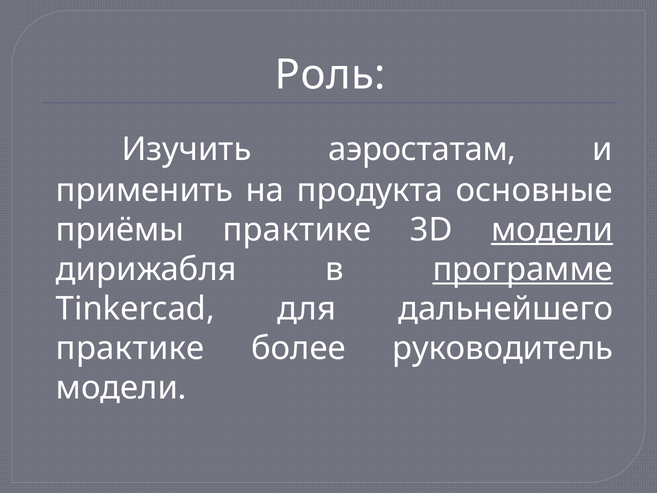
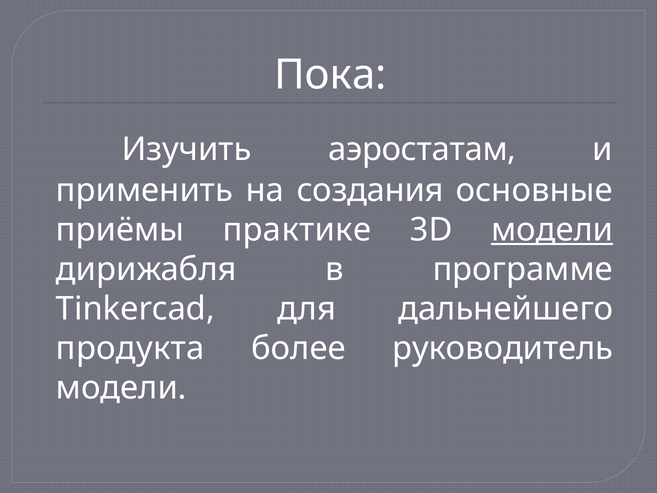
Роль: Роль -> Пока
продукта: продукта -> создания
программе underline: present -> none
практике at (130, 348): практике -> продукта
